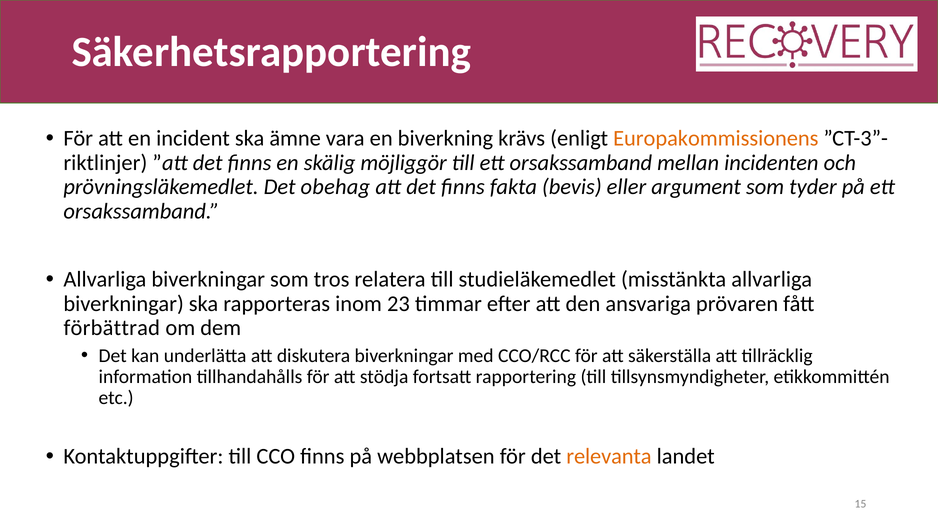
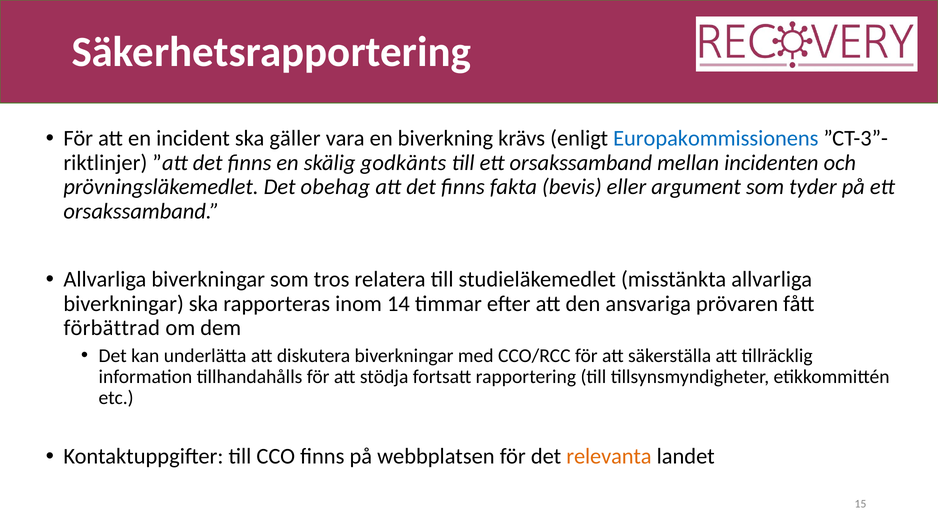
ämne: ämne -> gäller
Europakommissionens colour: orange -> blue
möjliggör: möjliggör -> godkänts
23: 23 -> 14
